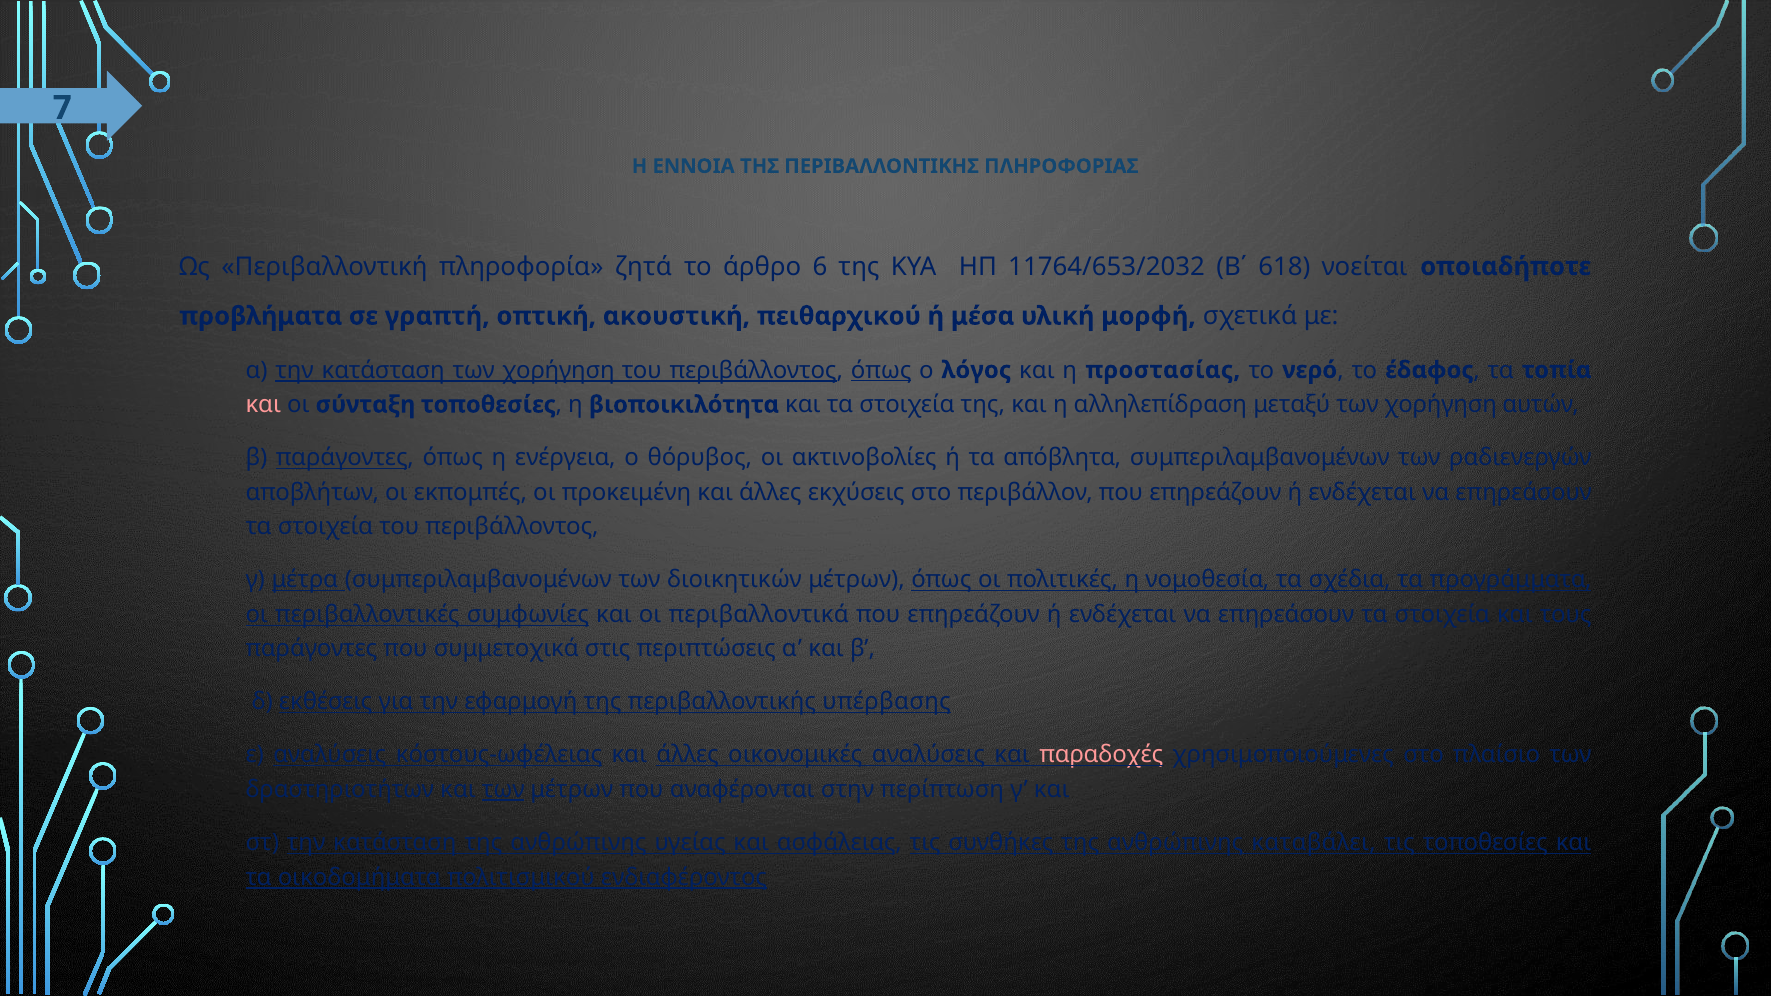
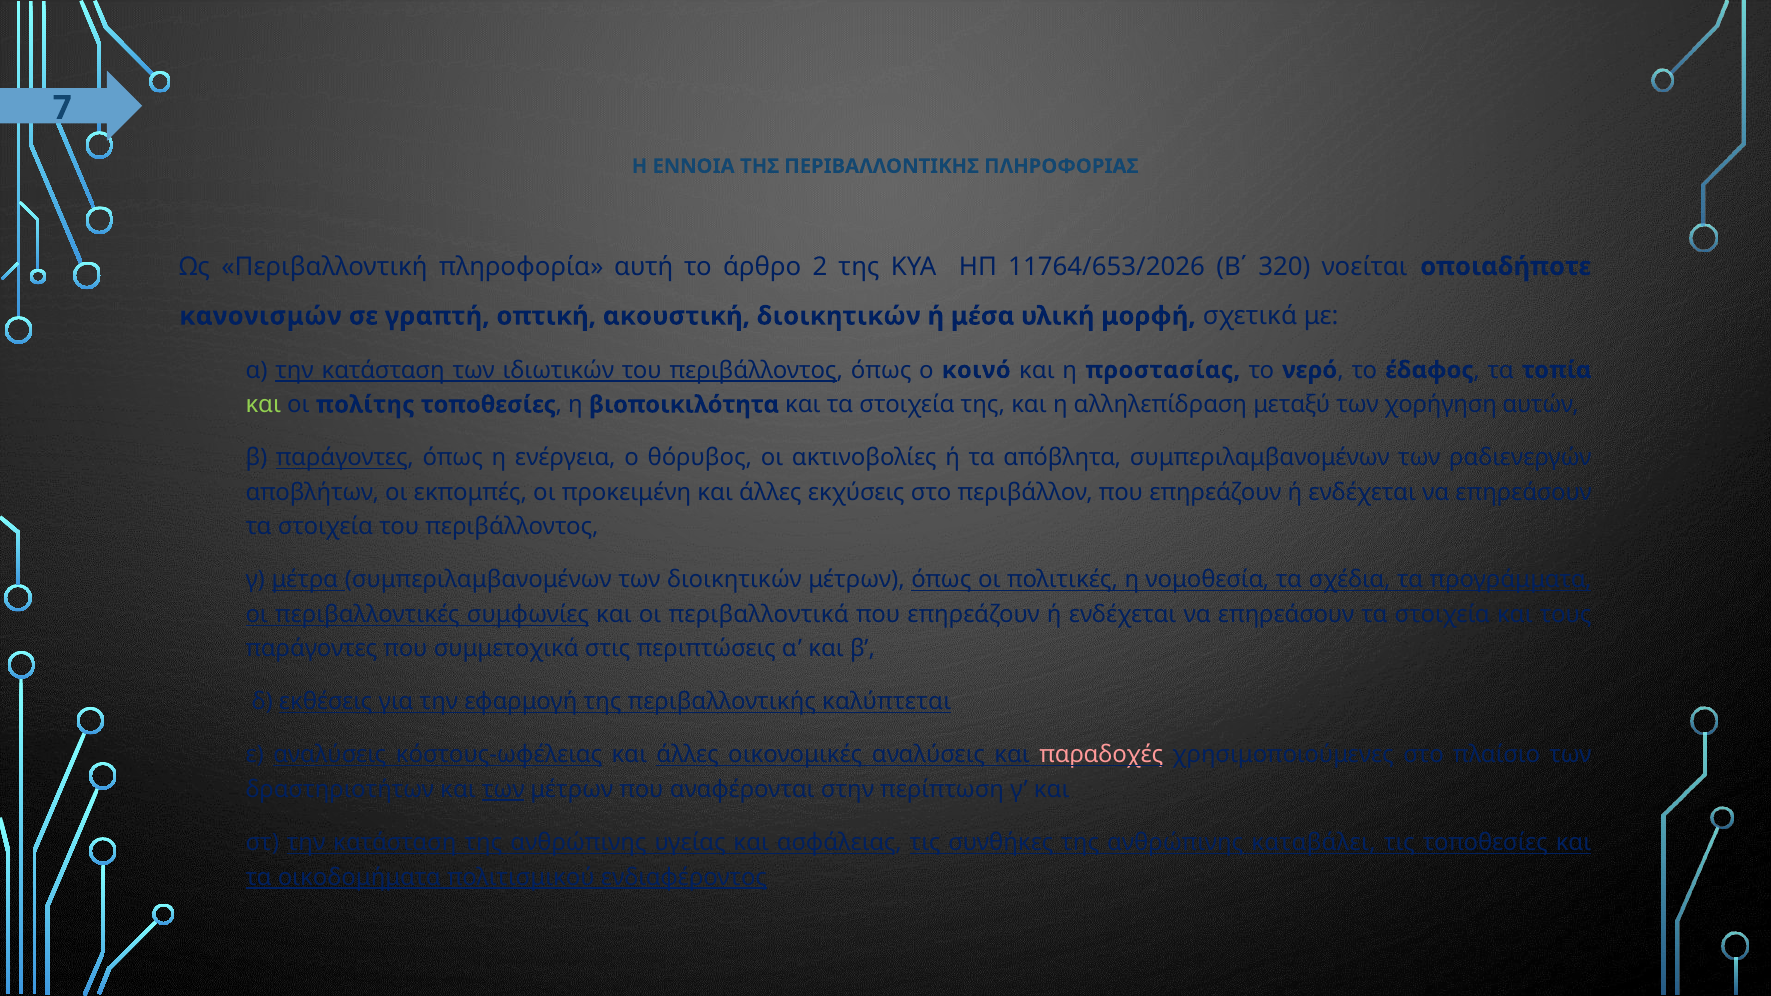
ζητά: ζητά -> αυτή
6: 6 -> 2
11764/653/2032: 11764/653/2032 -> 11764/653/2026
618: 618 -> 320
προβλήματα: προβλήματα -> κανονισμών
ακουστική πειθαρχικού: πειθαρχικού -> διοικητικών
κατάσταση των χορήγηση: χορήγηση -> ιδιωτικών
όπως at (881, 370) underline: present -> none
λόγος: λόγος -> κοινό
και at (263, 405) colour: pink -> light green
σύνταξη: σύνταξη -> πολίτης
υπέρβασης: υπέρβασης -> καλύπτεται
